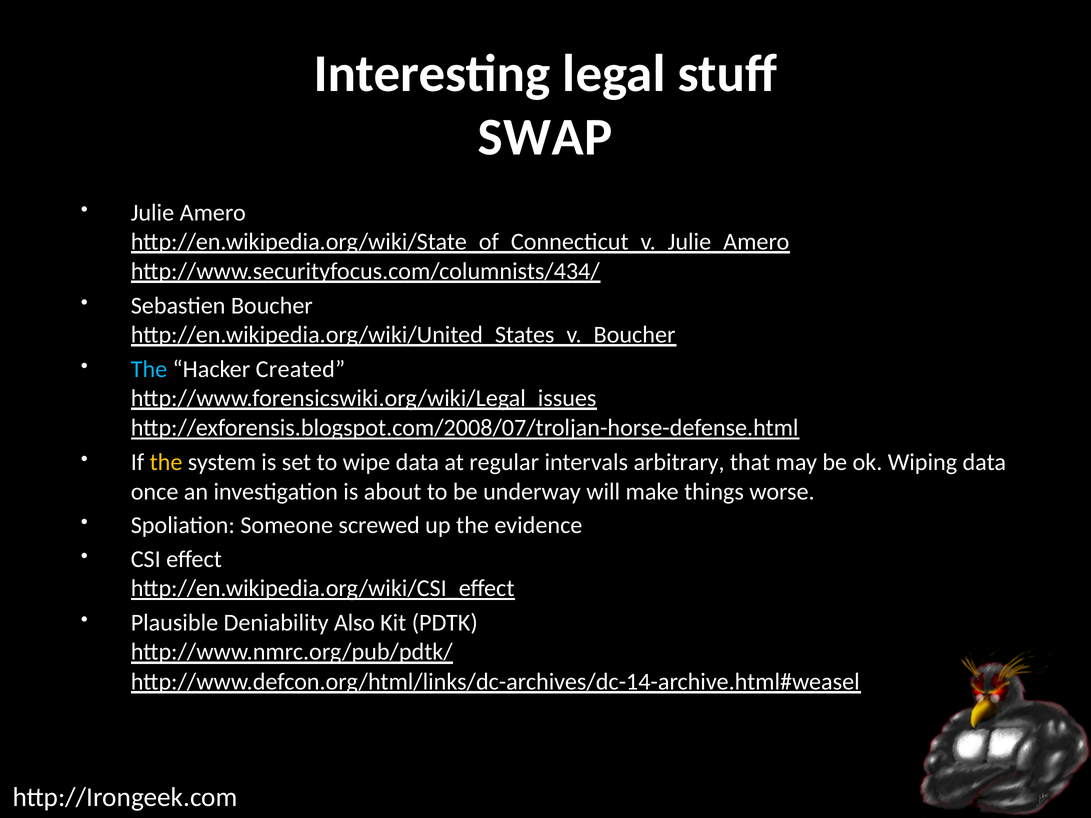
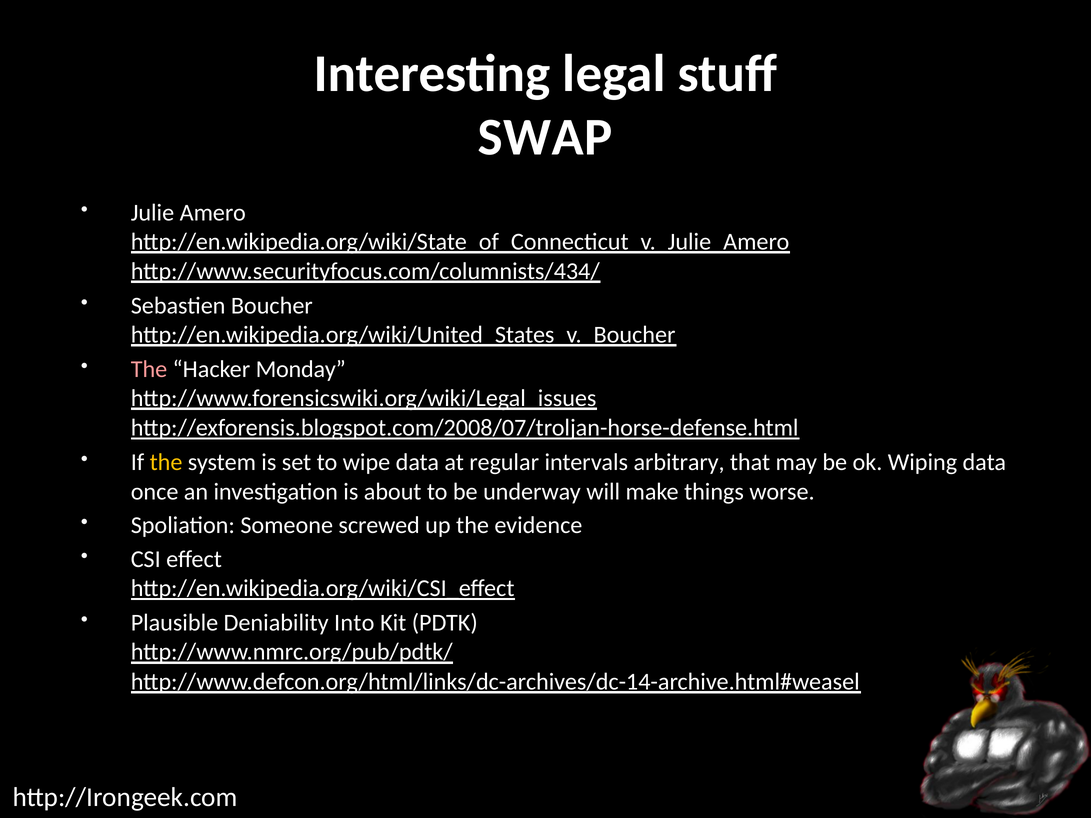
The at (149, 369) colour: light blue -> pink
Created: Created -> Monday
Also: Also -> Into
